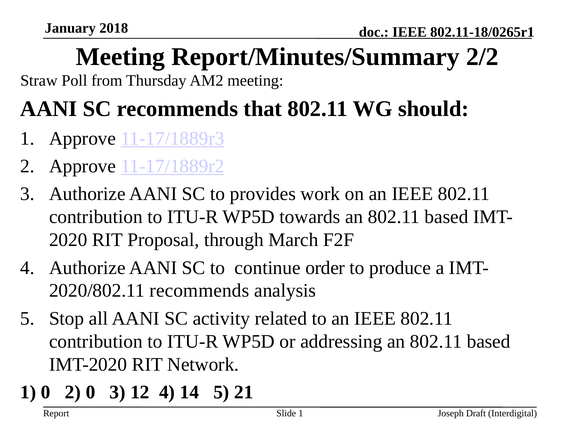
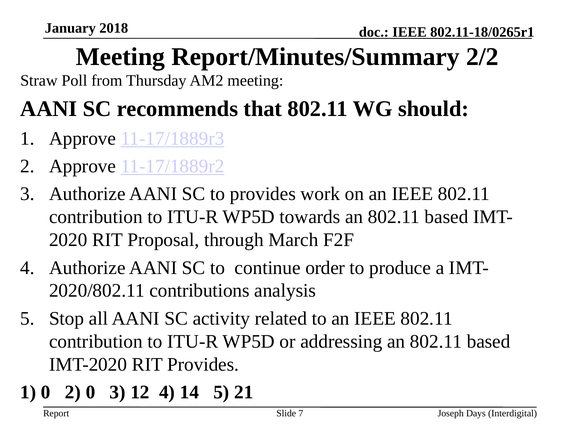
recommends at (199, 291): recommends -> contributions
RIT Network: Network -> Provides
Slide 1: 1 -> 7
Draft: Draft -> Days
